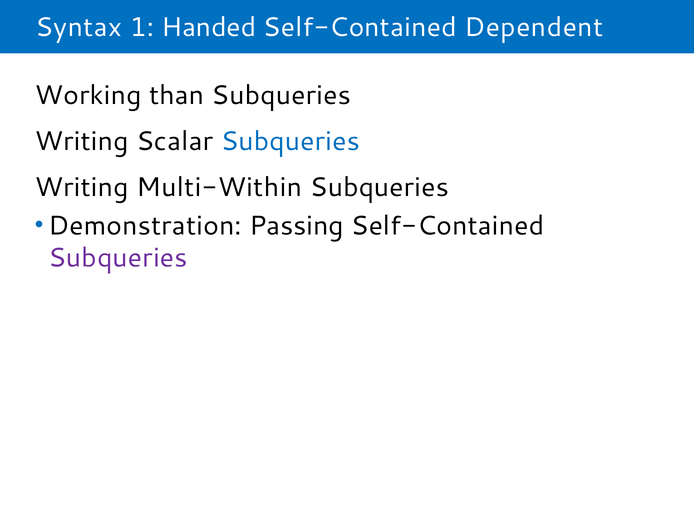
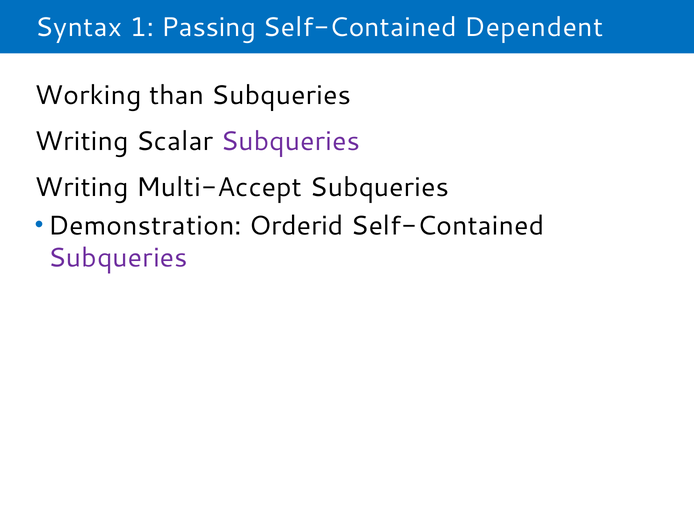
Handed: Handed -> Passing
Subqueries at (290, 142) colour: blue -> purple
Multi-Within: Multi-Within -> Multi-Accept
Passing: Passing -> Orderid
